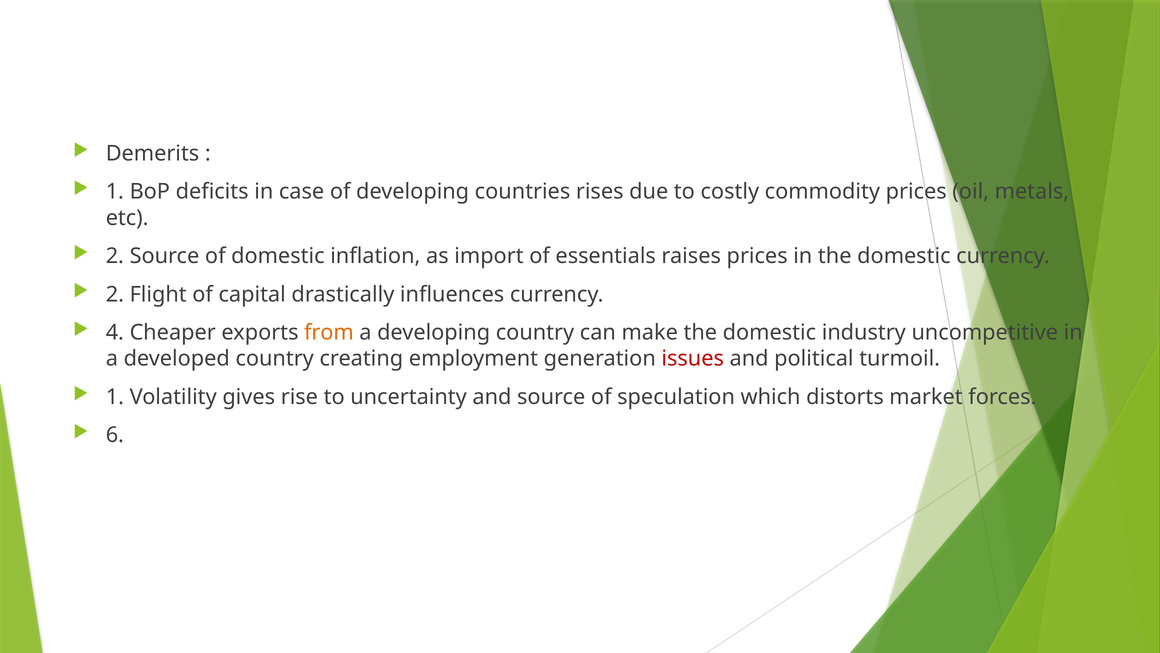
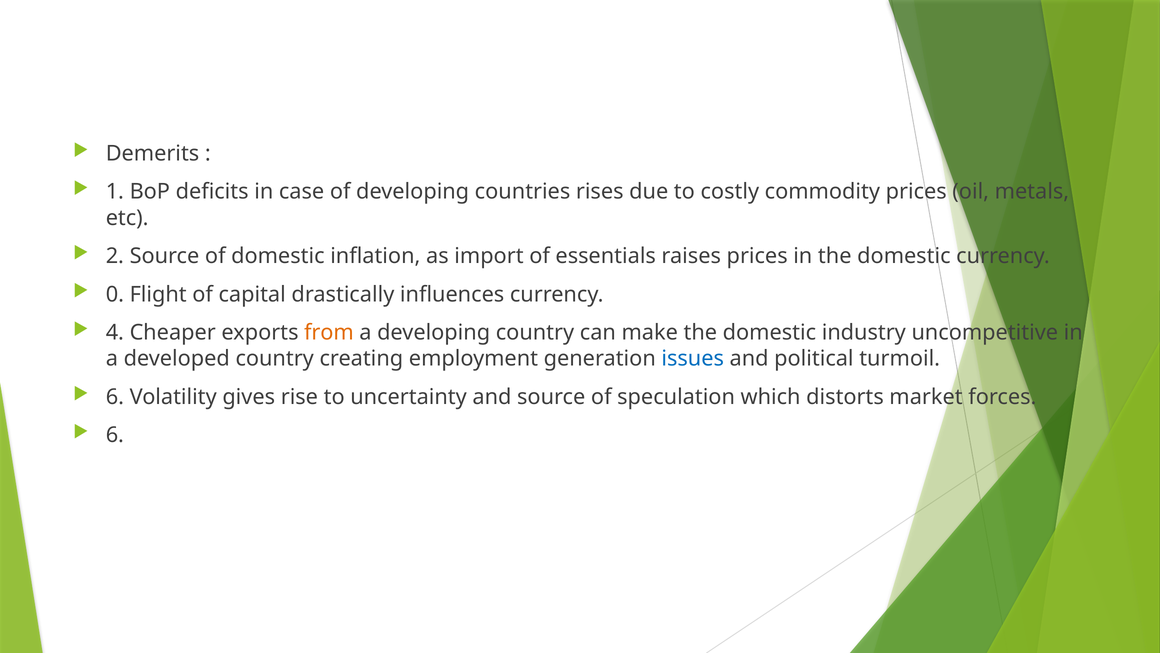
2 at (115, 294): 2 -> 0
issues colour: red -> blue
1 at (115, 397): 1 -> 6
